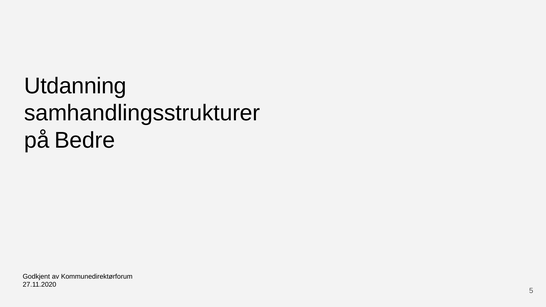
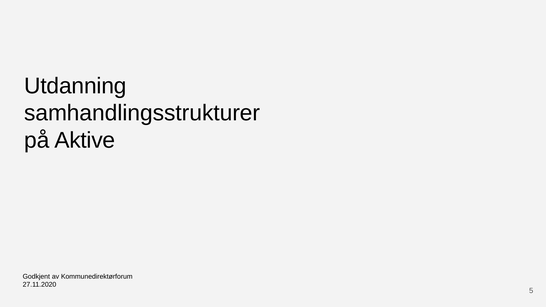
Bedre: Bedre -> Aktive
